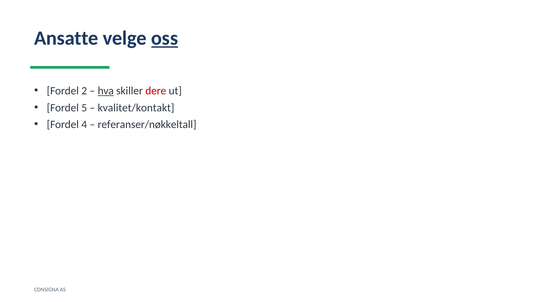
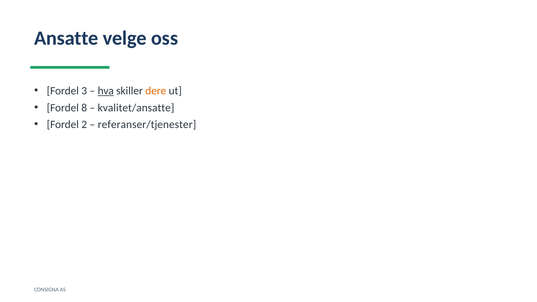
oss underline: present -> none
2: 2 -> 3
dere colour: red -> orange
5: 5 -> 8
kvalitet/kontakt: kvalitet/kontakt -> kvalitet/ansatte
4: 4 -> 2
referanser/nøkkeltall: referanser/nøkkeltall -> referanser/tjenester
